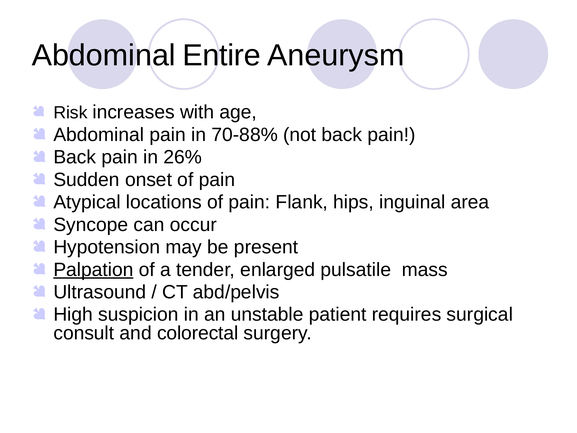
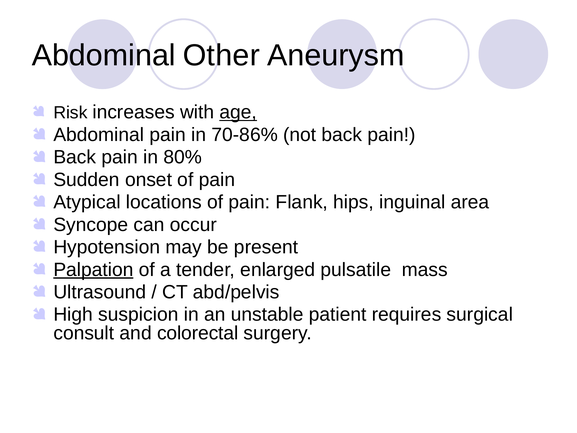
Entire: Entire -> Other
age underline: none -> present
70-88%: 70-88% -> 70-86%
26%: 26% -> 80%
